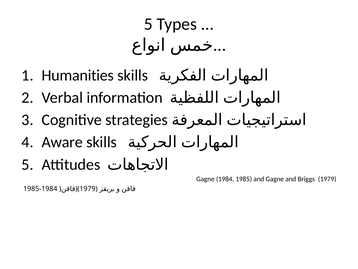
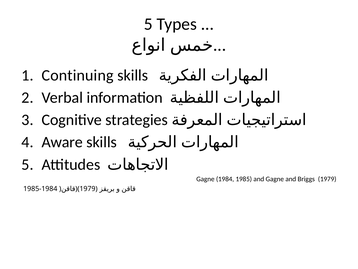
Humanities: Humanities -> Continuing
